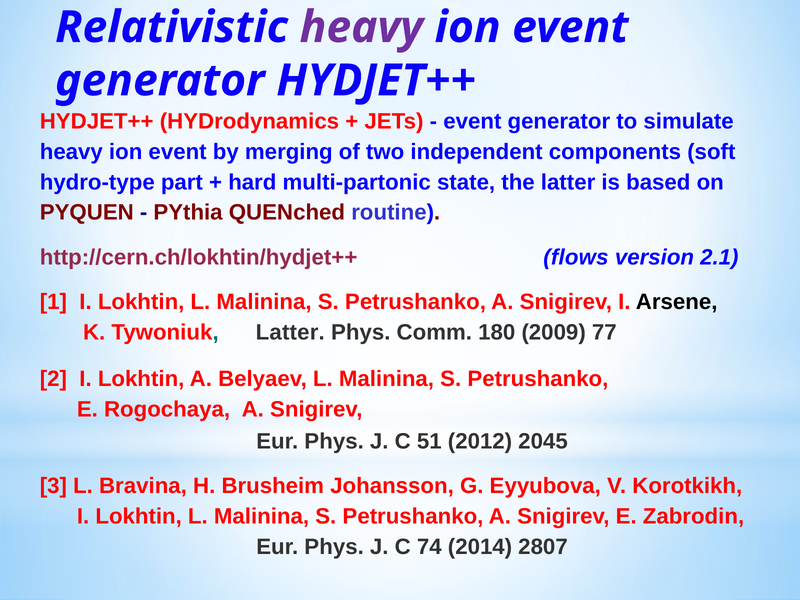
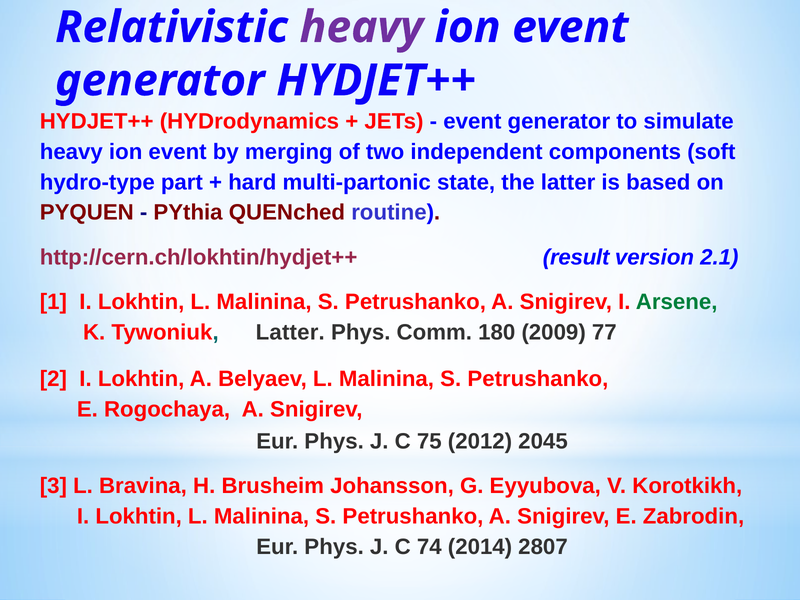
flows: flows -> result
Arsene colour: black -> green
51: 51 -> 75
